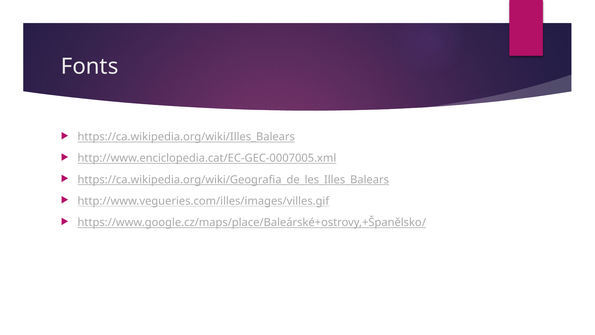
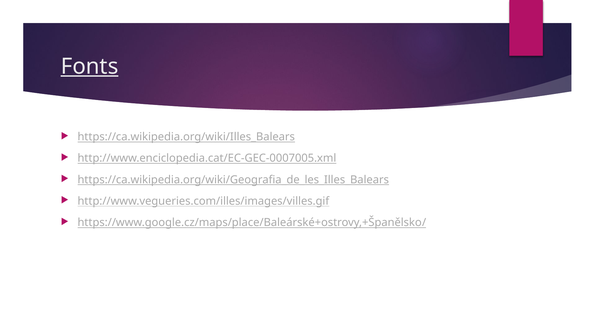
Fonts underline: none -> present
